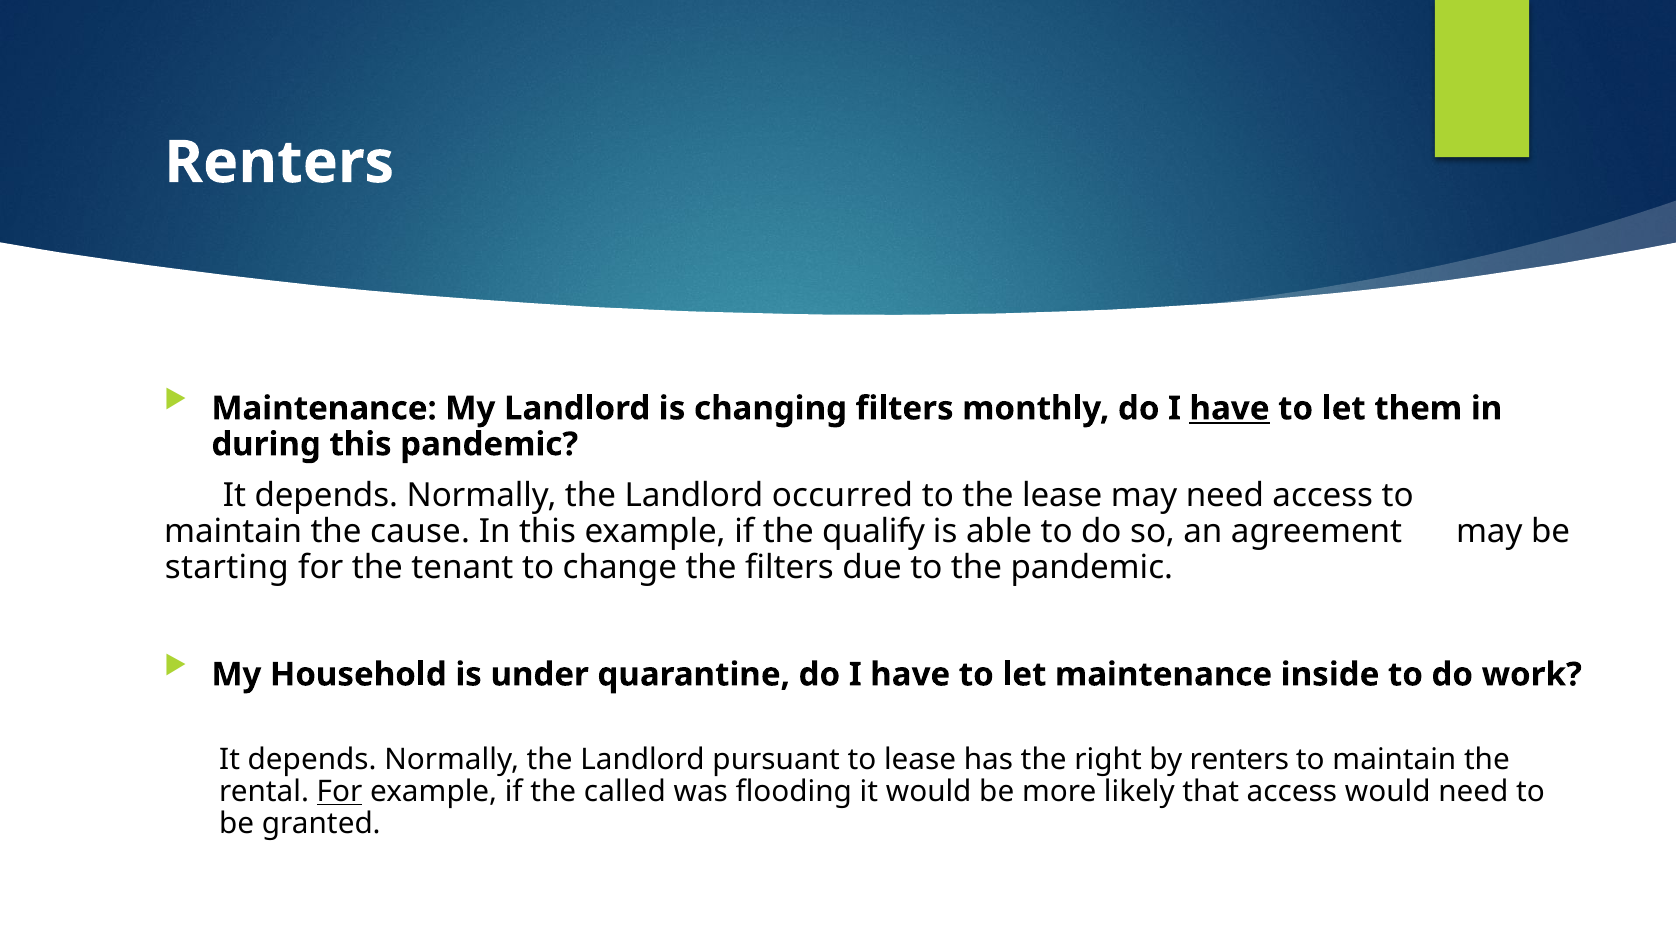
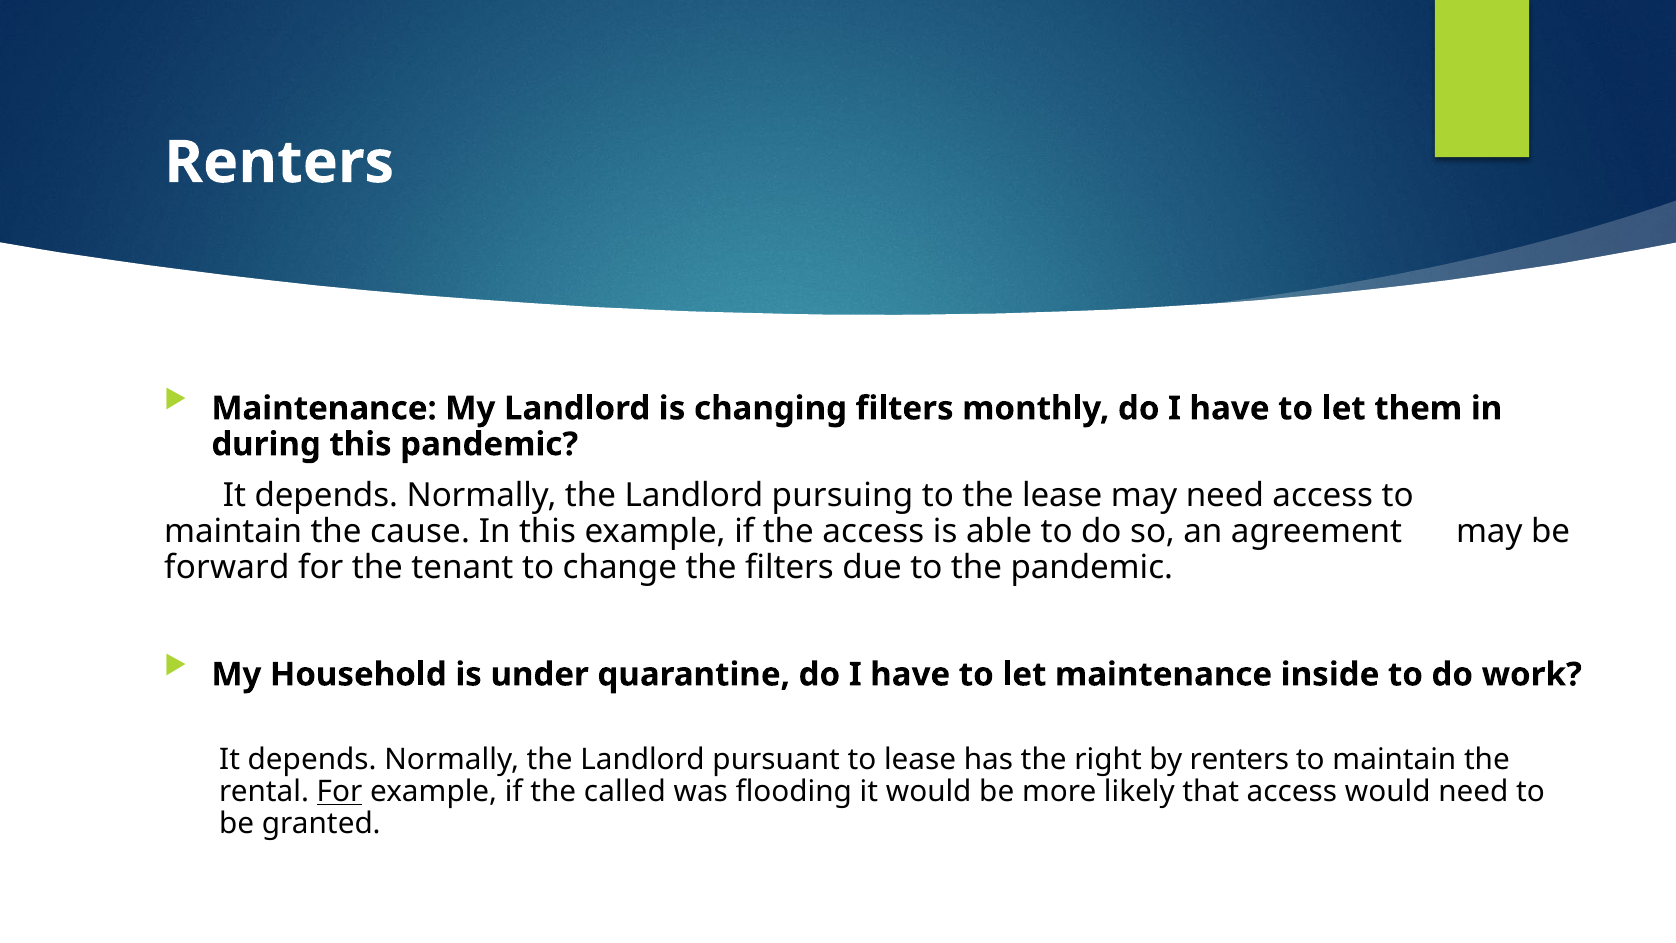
have at (1229, 408) underline: present -> none
occurred: occurred -> pursuing
the qualify: qualify -> access
starting: starting -> forward
